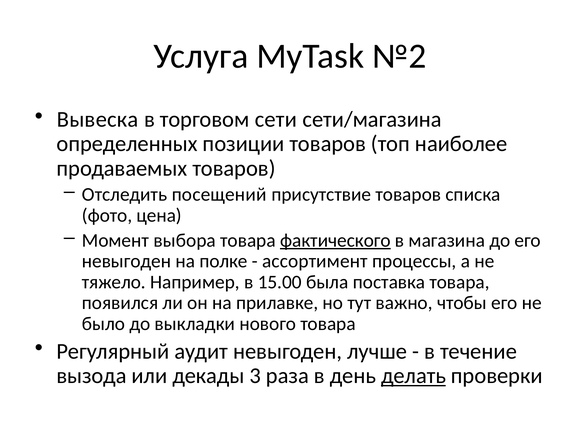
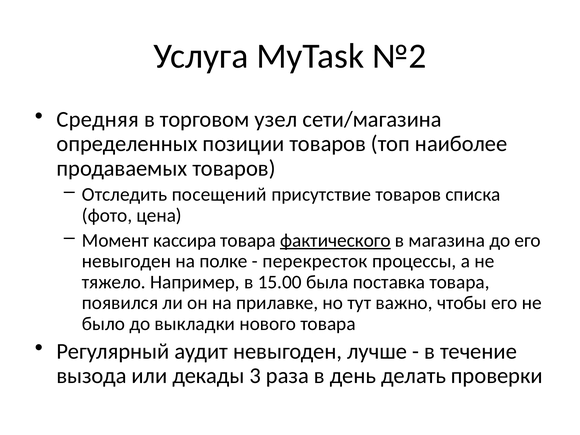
Вывеска: Вывеска -> Средняя
сети: сети -> узел
выбора: выбора -> кассира
ассортимент: ассортимент -> перекресток
делать underline: present -> none
